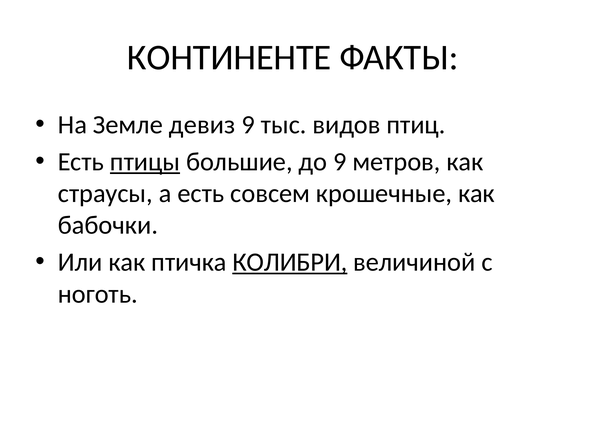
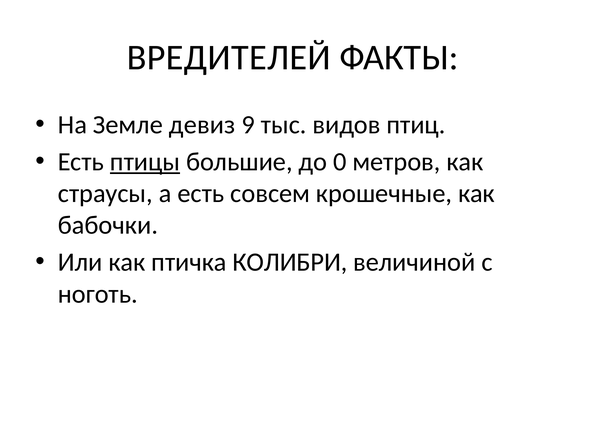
КОНТИНЕНТЕ: КОНТИНЕНТЕ -> ВРЕДИТЕЛЕЙ
до 9: 9 -> 0
КОЛИБРИ underline: present -> none
